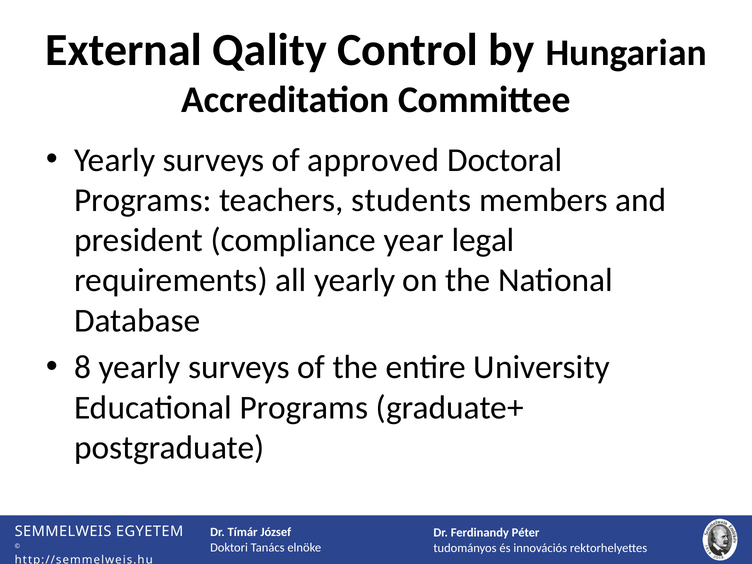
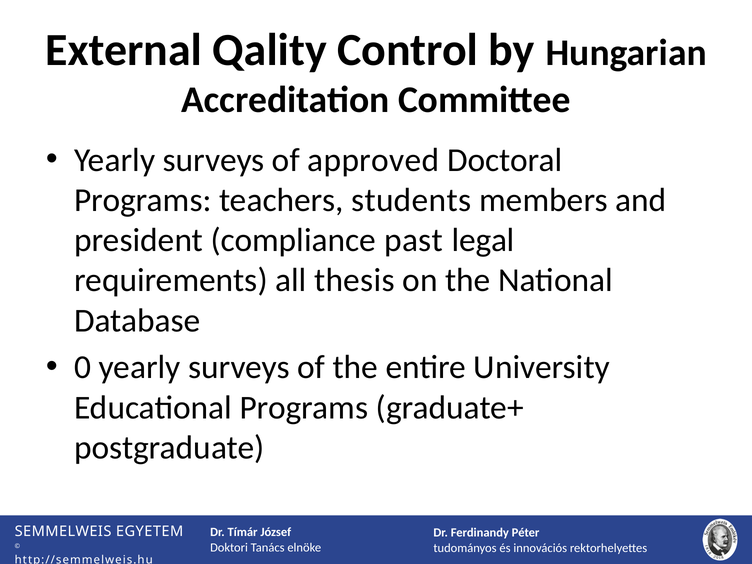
year: year -> past
all yearly: yearly -> thesis
8: 8 -> 0
